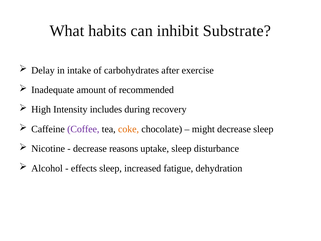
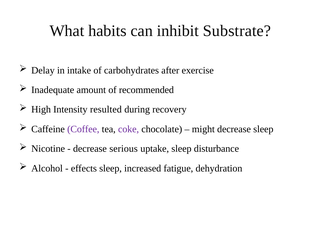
includes: includes -> resulted
coke colour: orange -> purple
reasons: reasons -> serious
